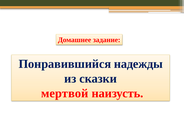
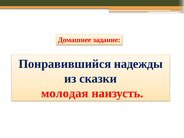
мертвой: мертвой -> молодая
